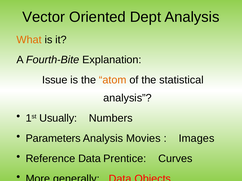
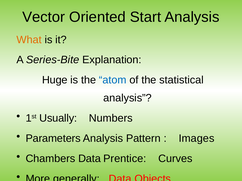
Dept: Dept -> Start
Fourth-Bite: Fourth-Bite -> Series-Bite
Issue: Issue -> Huge
atom colour: orange -> blue
Movies: Movies -> Pattern
Reference: Reference -> Chambers
